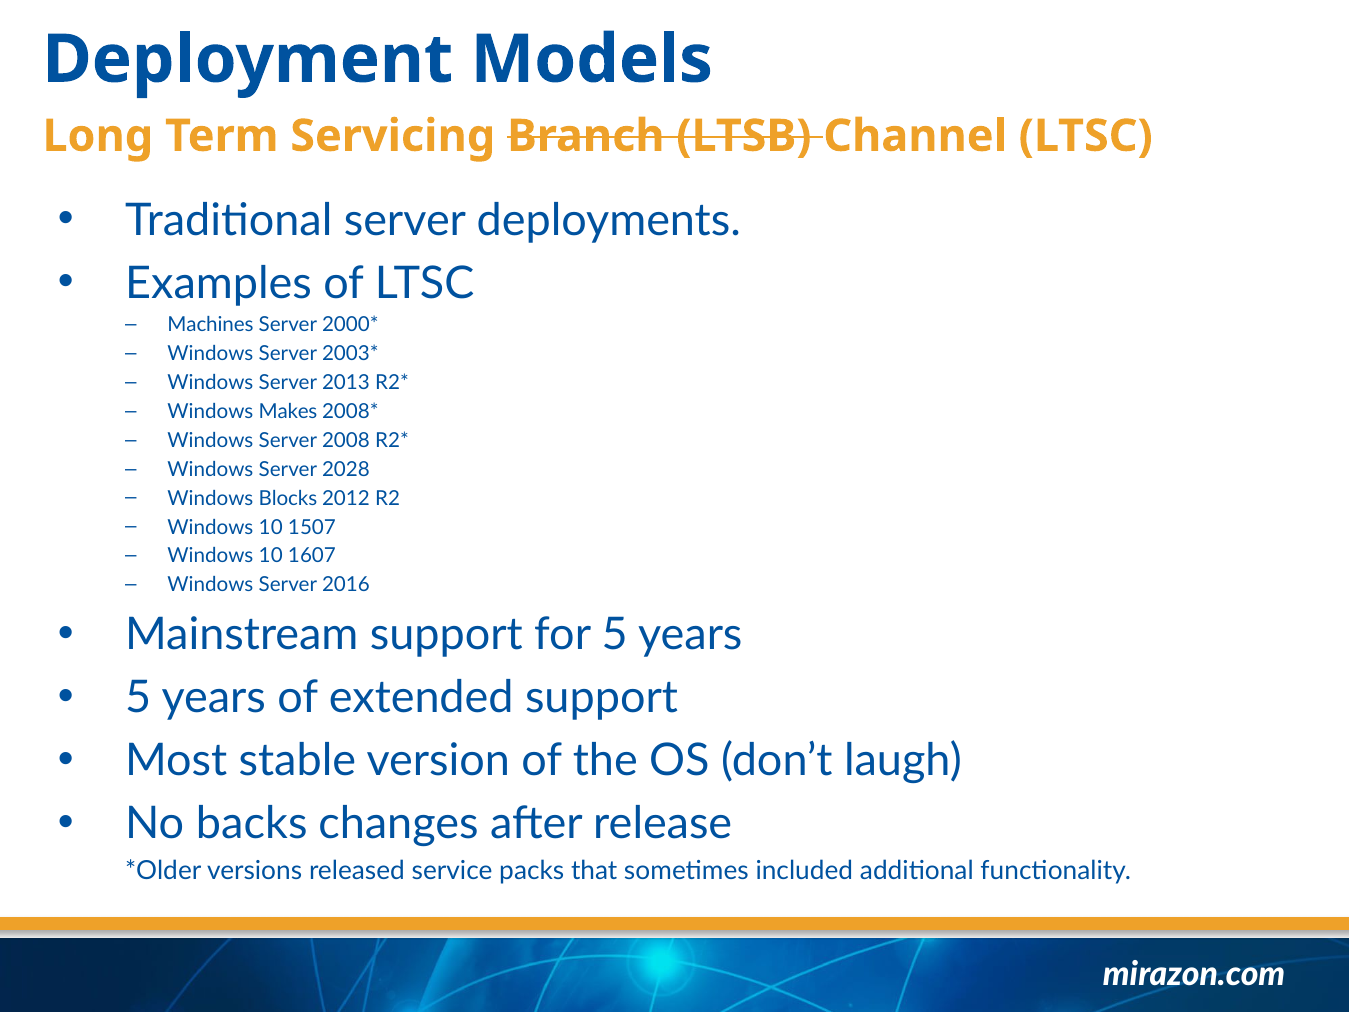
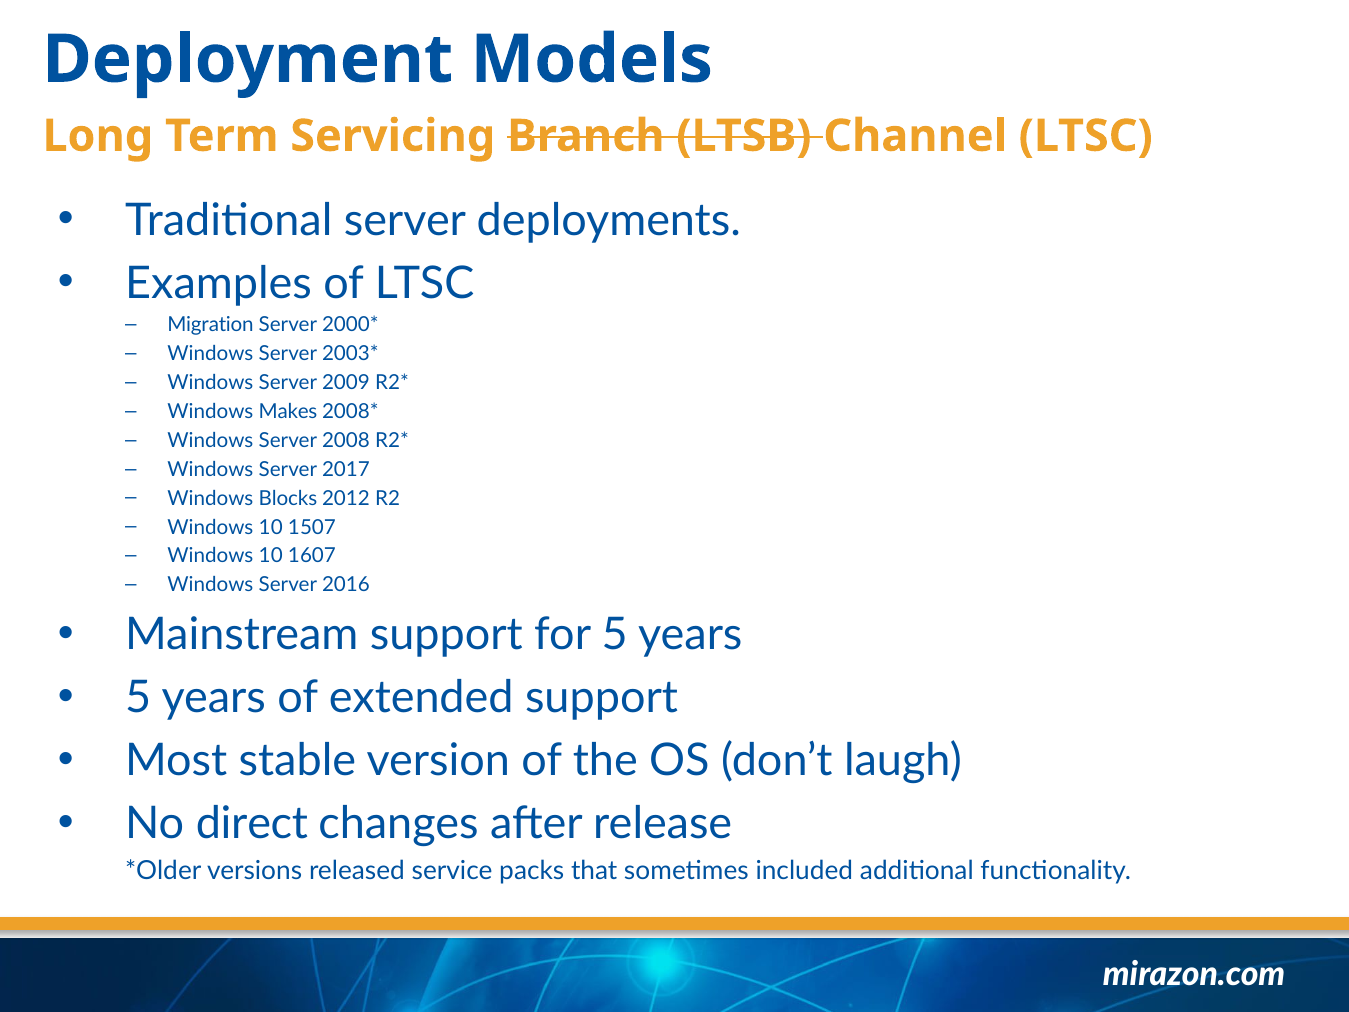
Machines: Machines -> Migration
2013: 2013 -> 2009
2028: 2028 -> 2017
backs: backs -> direct
